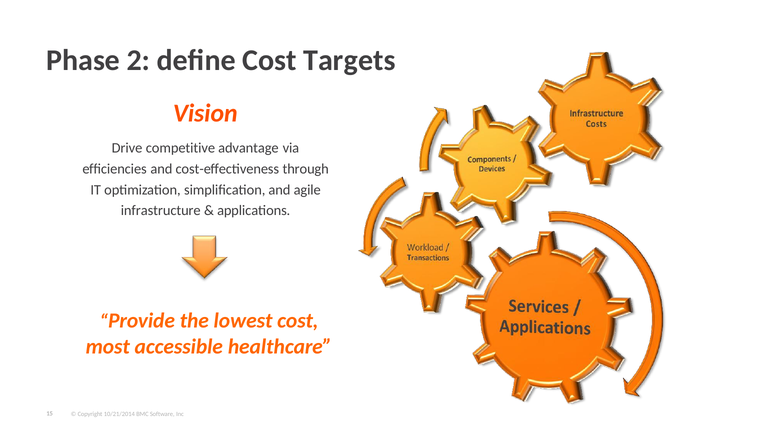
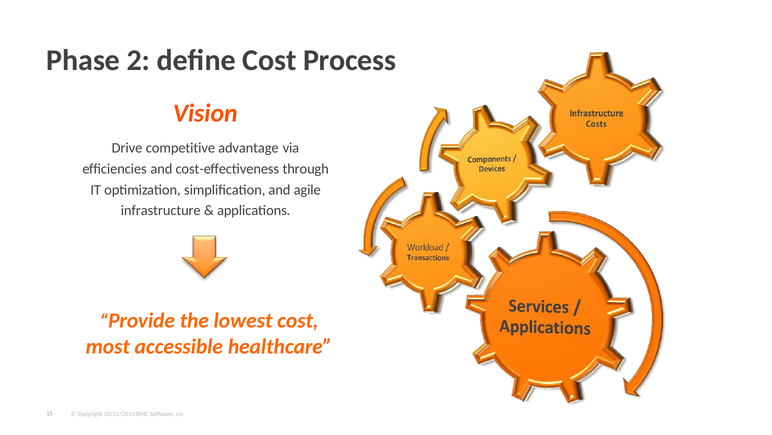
Targets: Targets -> Process
